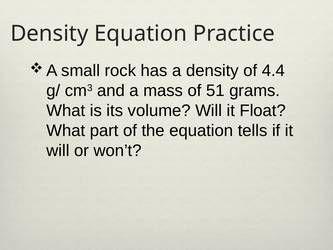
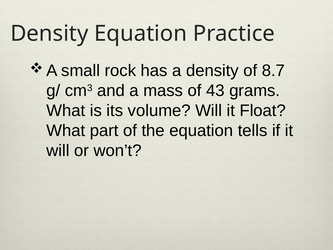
4.4: 4.4 -> 8.7
51: 51 -> 43
